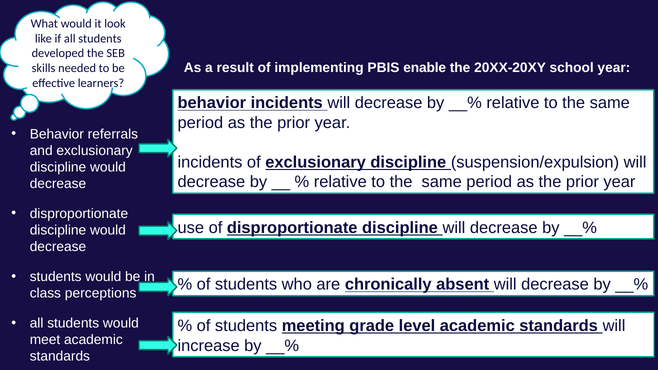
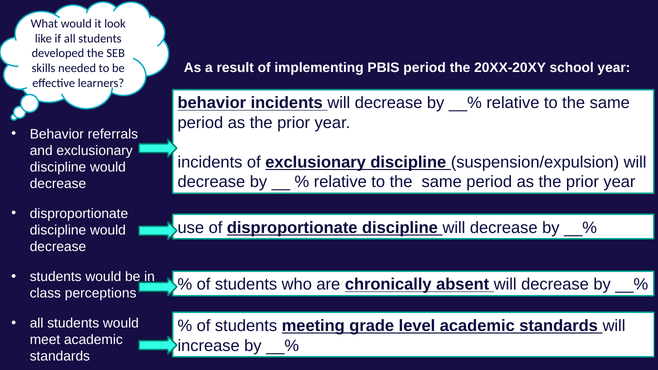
PBIS enable: enable -> period
